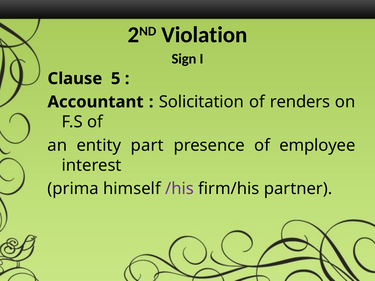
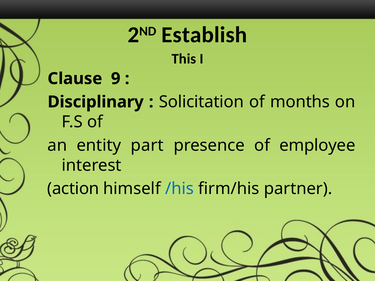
Violation: Violation -> Establish
Sign: Sign -> This
5: 5 -> 9
Accountant: Accountant -> Disciplinary
renders: renders -> months
prima: prima -> action
/his colour: purple -> blue
